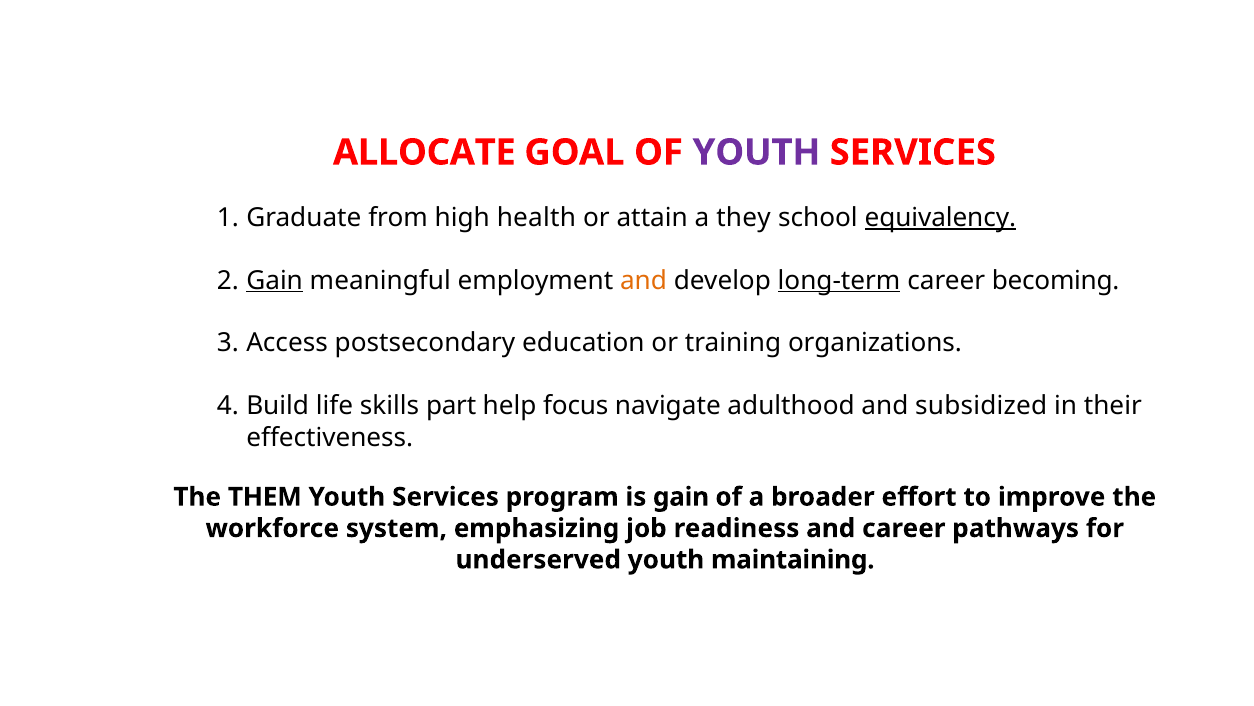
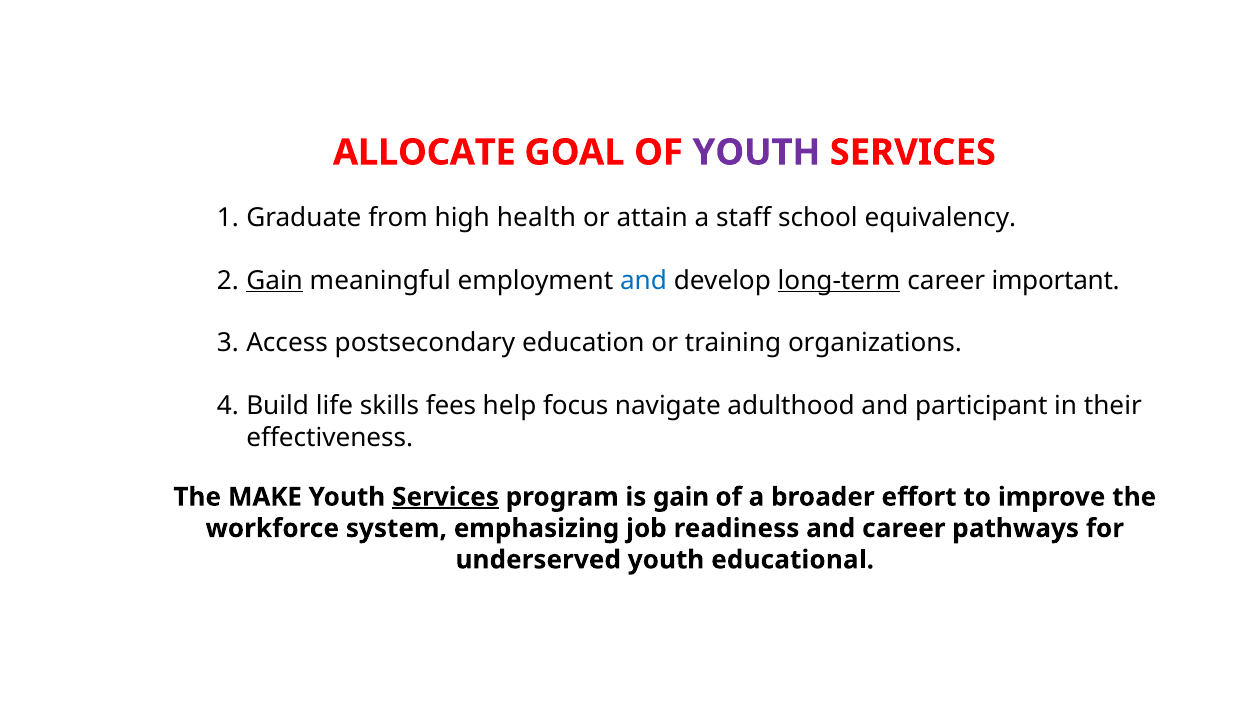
they: they -> staff
equivalency underline: present -> none
and at (644, 280) colour: orange -> blue
becoming: becoming -> important
part: part -> fees
subsidized: subsidized -> participant
THEM: THEM -> MAKE
Services at (445, 497) underline: none -> present
maintaining: maintaining -> educational
